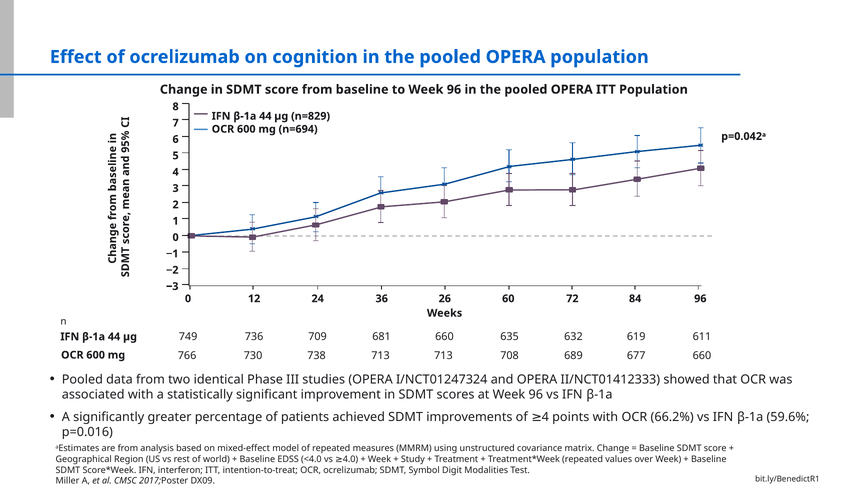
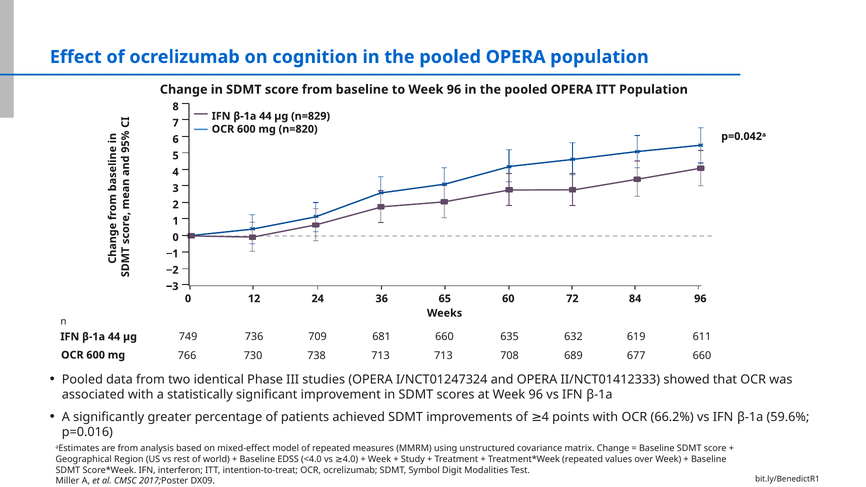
n=694: n=694 -> n=820
26: 26 -> 65
